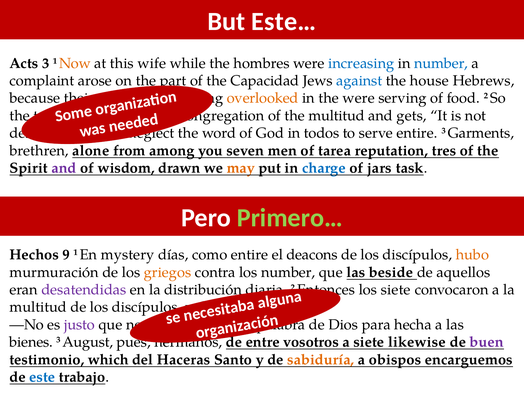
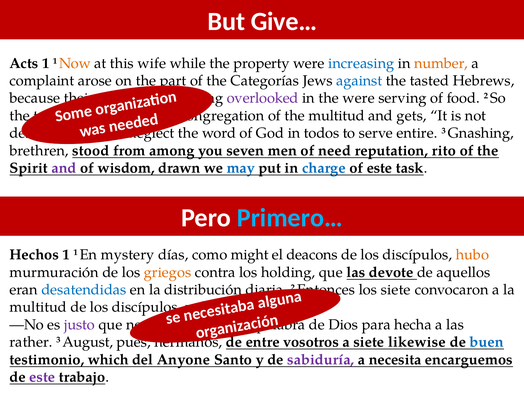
Este…: Este… -> Give…
Acts 3: 3 -> 1
hombres: hombres -> property
number at (441, 63) colour: blue -> orange
Capacidad: Capacidad -> Categorías
house: house -> tasted
overlooked colour: orange -> purple
Garments: Garments -> Gnashing
alone: alone -> stood
tarea: tarea -> need
tres: tres -> rito
may colour: orange -> blue
of jars: jars -> este
Primero… colour: light green -> light blue
Hechos 9: 9 -> 1
como entire: entire -> might
los number: number -> holding
beside: beside -> devote
desatendidas colour: purple -> blue
bienes: bienes -> rather
buen colour: purple -> blue
Haceras: Haceras -> Anyone
sabiduría colour: orange -> purple
obispos: obispos -> necesita
este at (42, 377) colour: blue -> purple
